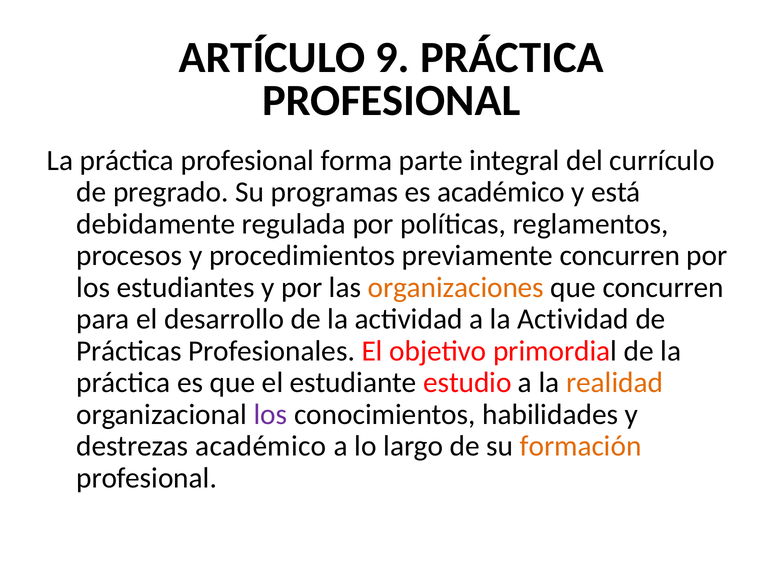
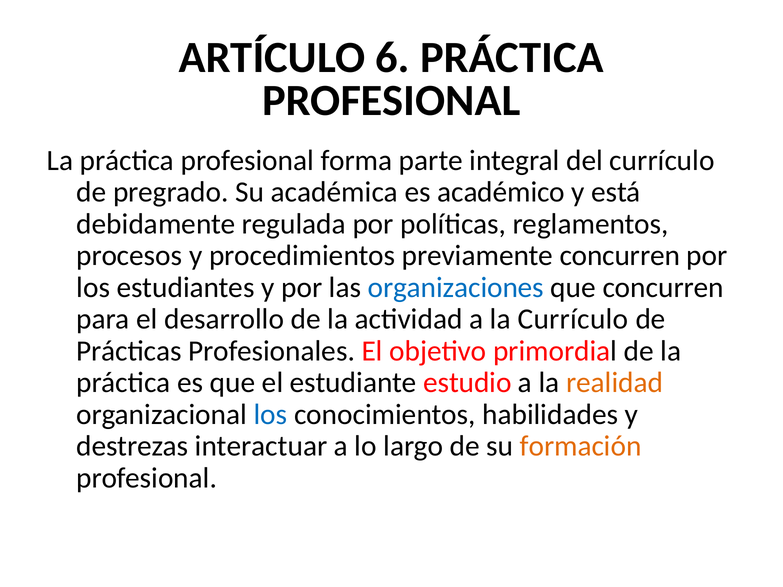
9: 9 -> 6
programas: programas -> académica
organizaciones colour: orange -> blue
a la Actividad: Actividad -> Currículo
los at (271, 415) colour: purple -> blue
destrezas académico: académico -> interactuar
